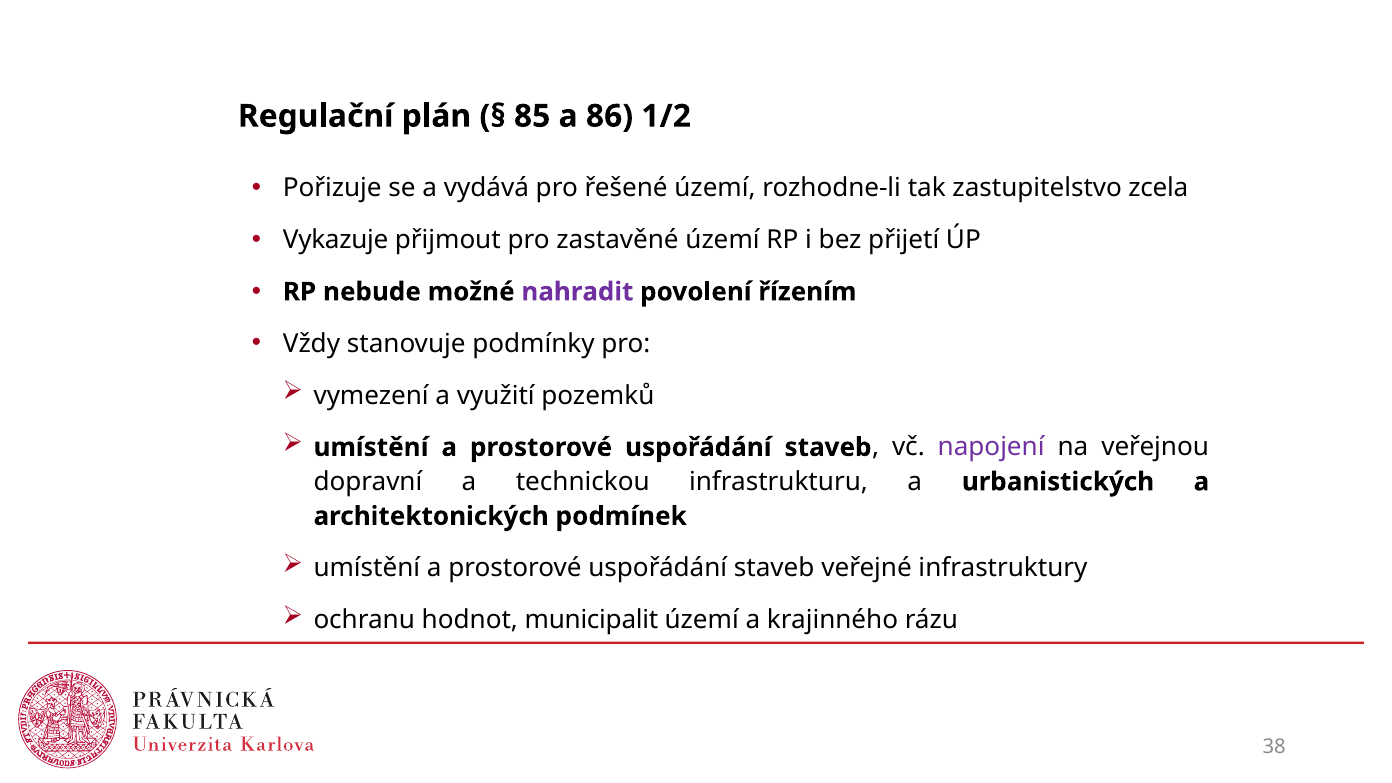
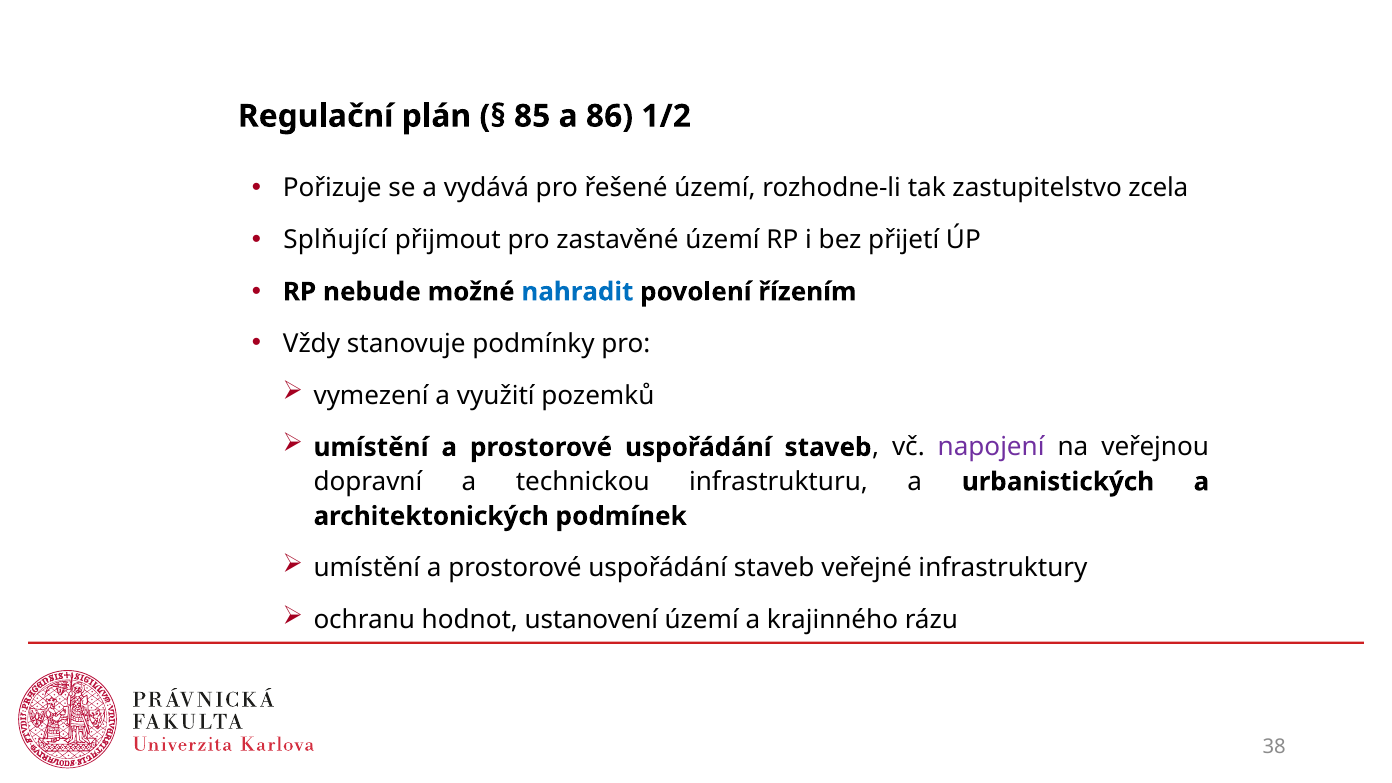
Vykazuje: Vykazuje -> Splňující
nahradit colour: purple -> blue
municipalit: municipalit -> ustanovení
